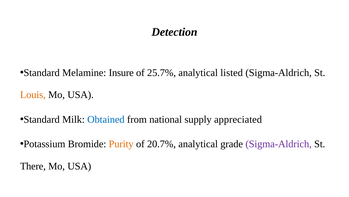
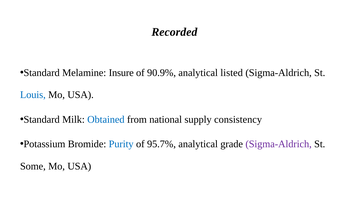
Detection: Detection -> Recorded
25.7%: 25.7% -> 90.9%
Louis colour: orange -> blue
appreciated: appreciated -> consistency
Purity colour: orange -> blue
20.7%: 20.7% -> 95.7%
There: There -> Some
